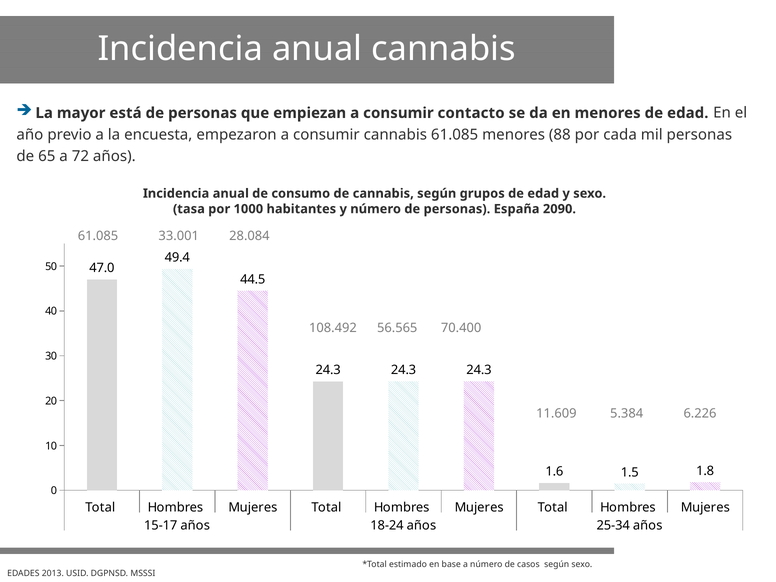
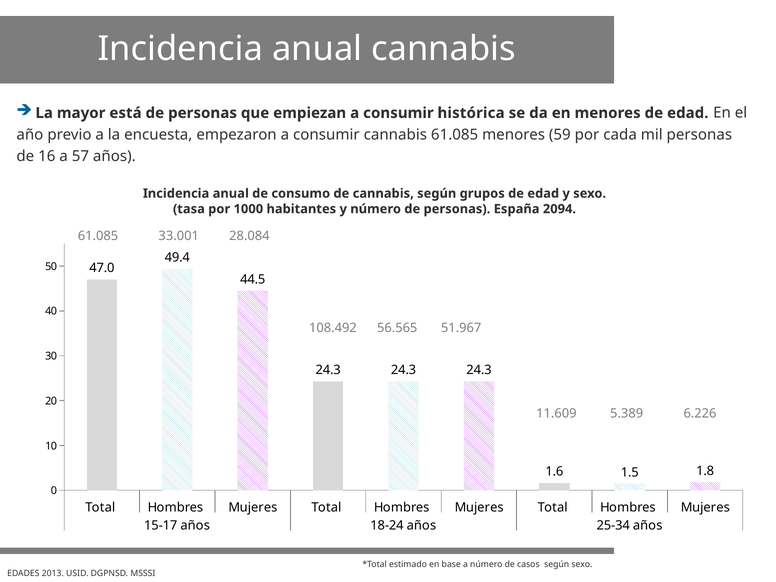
contacto: contacto -> histórica
88: 88 -> 59
65: 65 -> 16
72: 72 -> 57
2090: 2090 -> 2094
70.400: 70.400 -> 51.967
5.384: 5.384 -> 5.389
